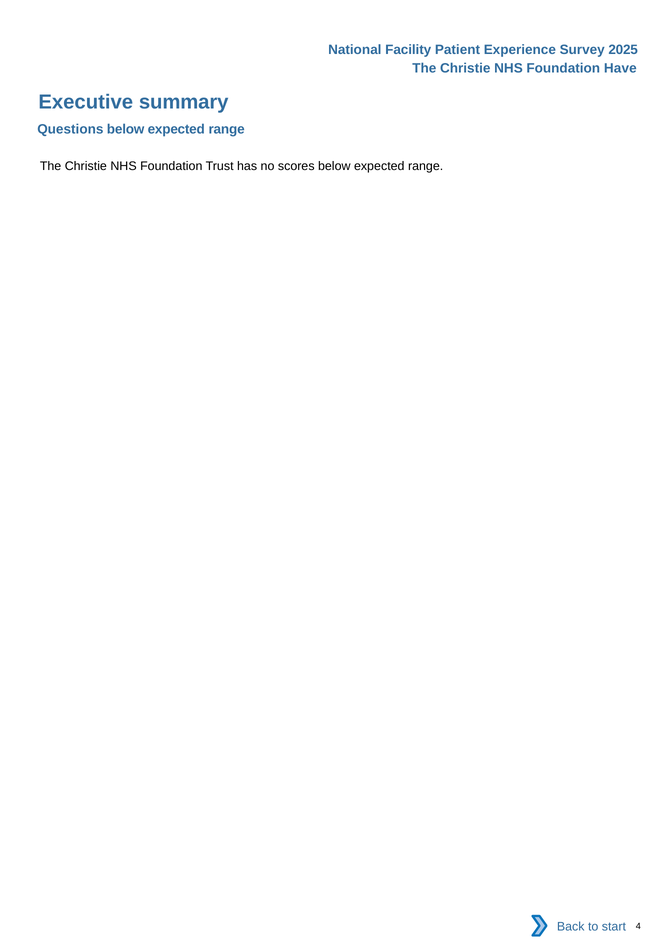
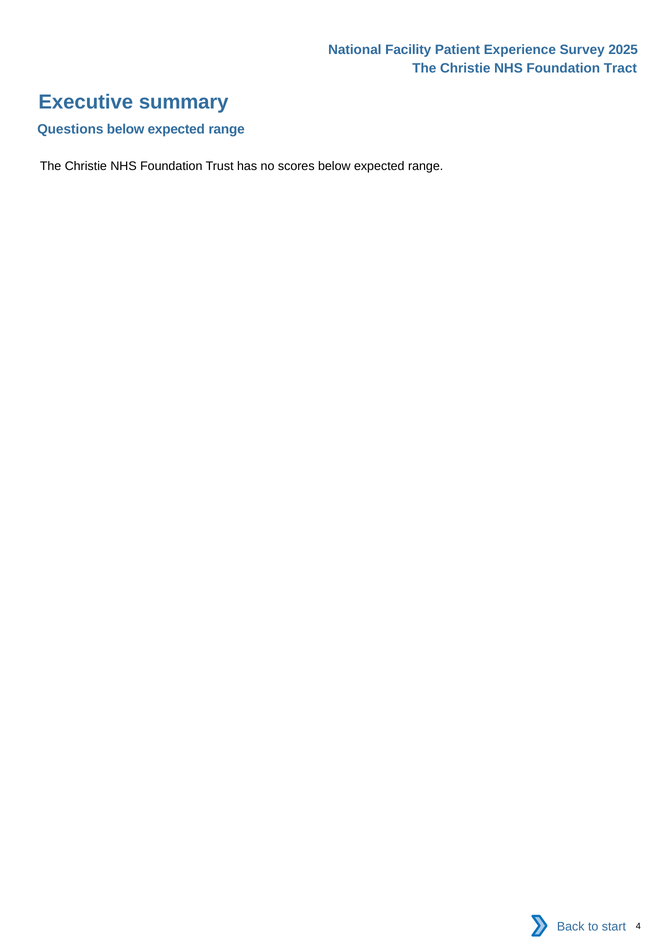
Have: Have -> Tract
